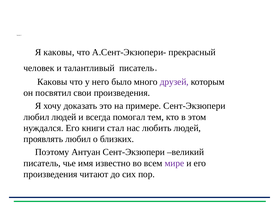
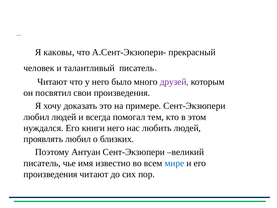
Каковы at (52, 82): Каковы -> Читают
книги стал: стал -> него
мире colour: purple -> blue
